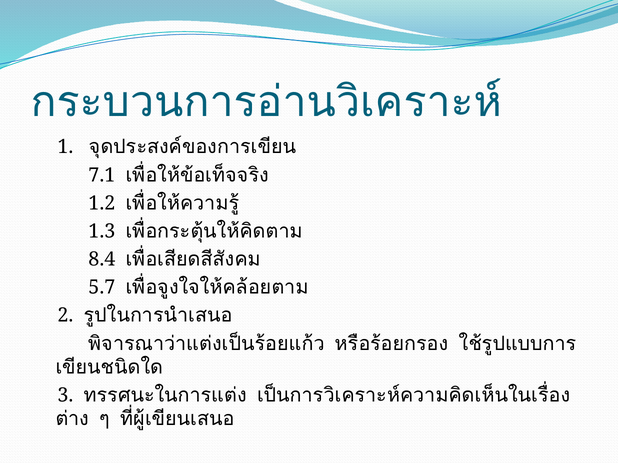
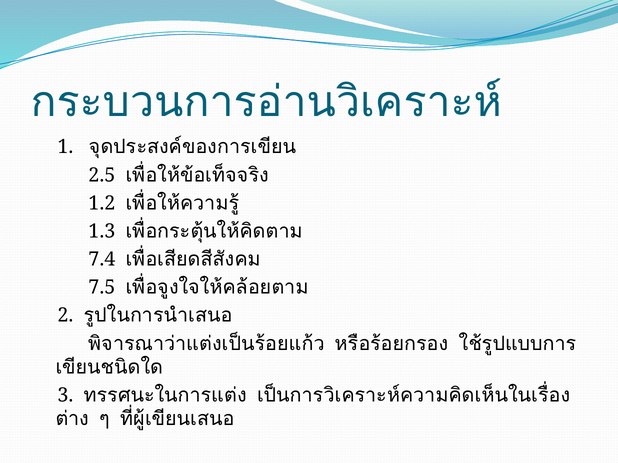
7.1: 7.1 -> 2.5
8.4: 8.4 -> 7.4
5.7: 5.7 -> 7.5
